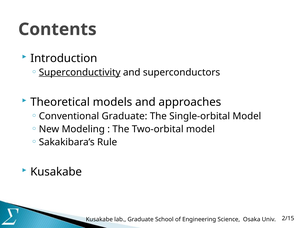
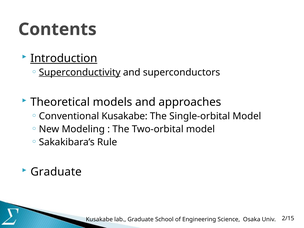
Introduction underline: none -> present
Conventional Graduate: Graduate -> Kusakabe
Kusakabe at (56, 172): Kusakabe -> Graduate
